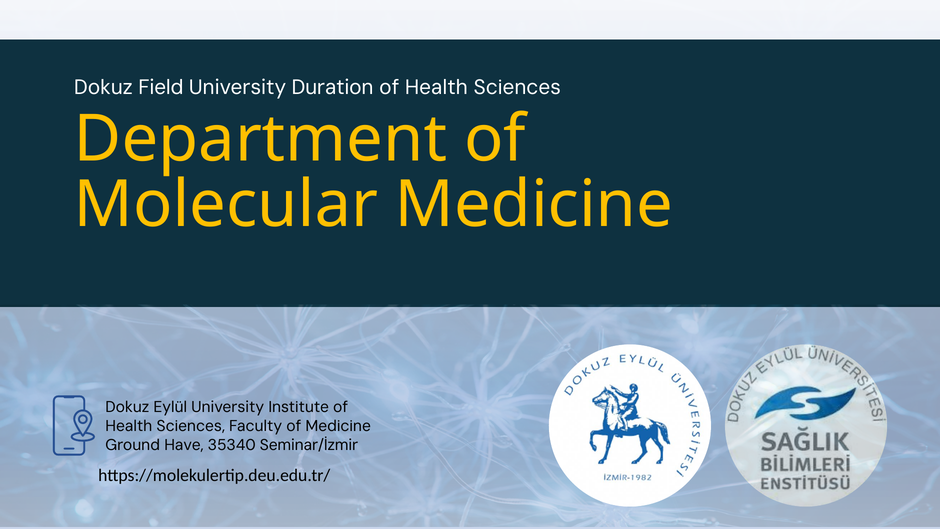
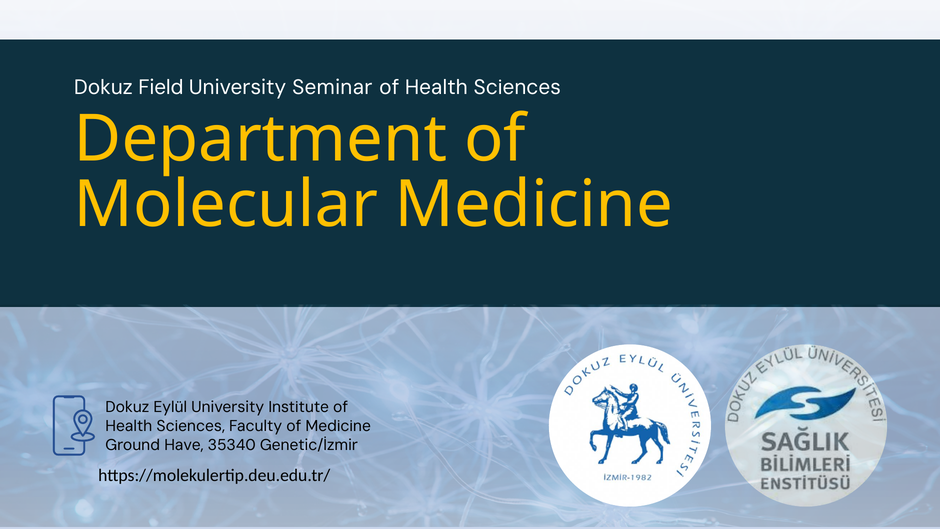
Duration: Duration -> Seminar
Seminar/İzmir: Seminar/İzmir -> Genetic/İzmir
